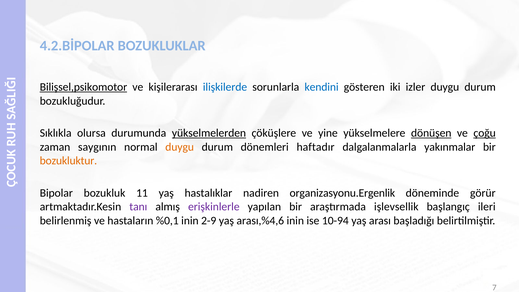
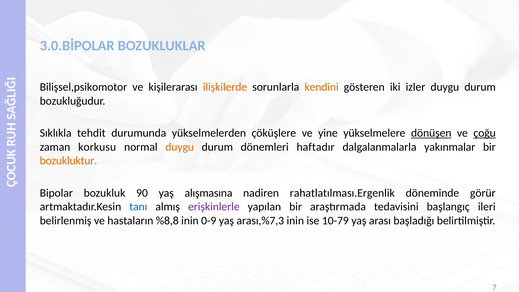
4.2.BİPOLAR: 4.2.BİPOLAR -> 3.0.BİPOLAR
Bilişsel,psikomotor underline: present -> none
ilişkilerde colour: blue -> orange
kendini colour: blue -> orange
olursa: olursa -> tehdit
yükselmelerden underline: present -> none
saygının: saygının -> korkusu
11: 11 -> 90
hastalıklar: hastalıklar -> alışmasına
organizasyonu.Ergenlik: organizasyonu.Ergenlik -> rahatlatılması.Ergenlik
tanı colour: purple -> blue
işlevsellik: işlevsellik -> tedavisini
%0,1: %0,1 -> %8,8
2-9: 2-9 -> 0-9
arası,%4,6: arası,%4,6 -> arası,%7,3
10-94: 10-94 -> 10-79
